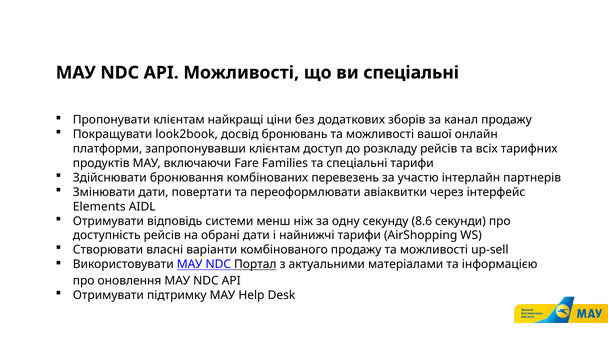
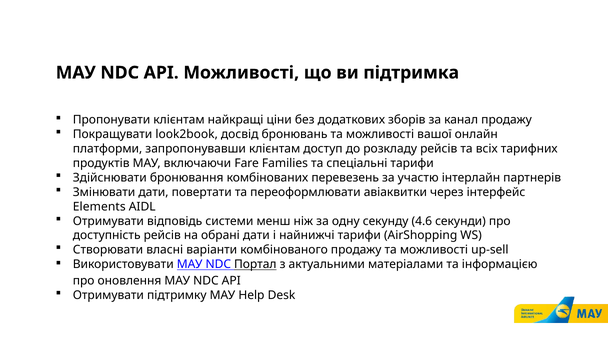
ви спеціальні: спеціальні -> підтримка
8.6: 8.6 -> 4.6
